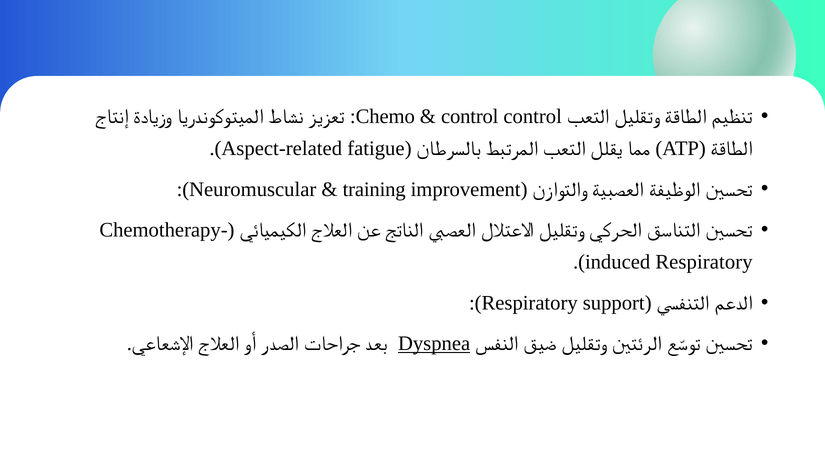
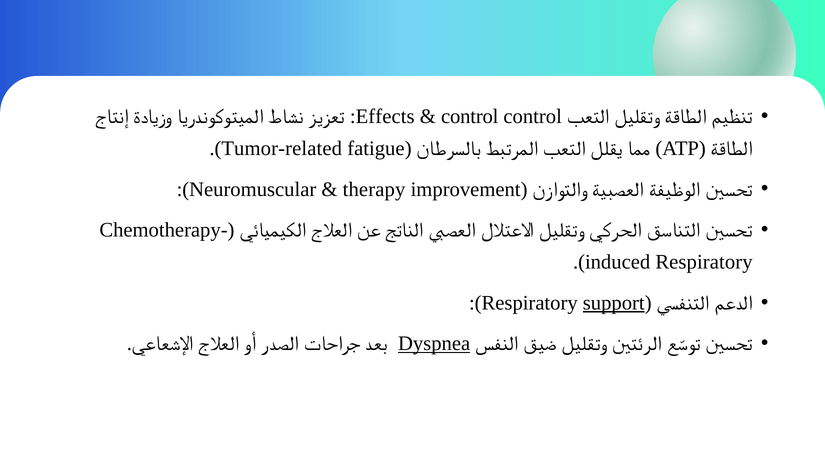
Chemo: Chemo -> Effects
Aspect-related: Aspect-related -> Tumor-related
training: training -> therapy
support underline: none -> present
